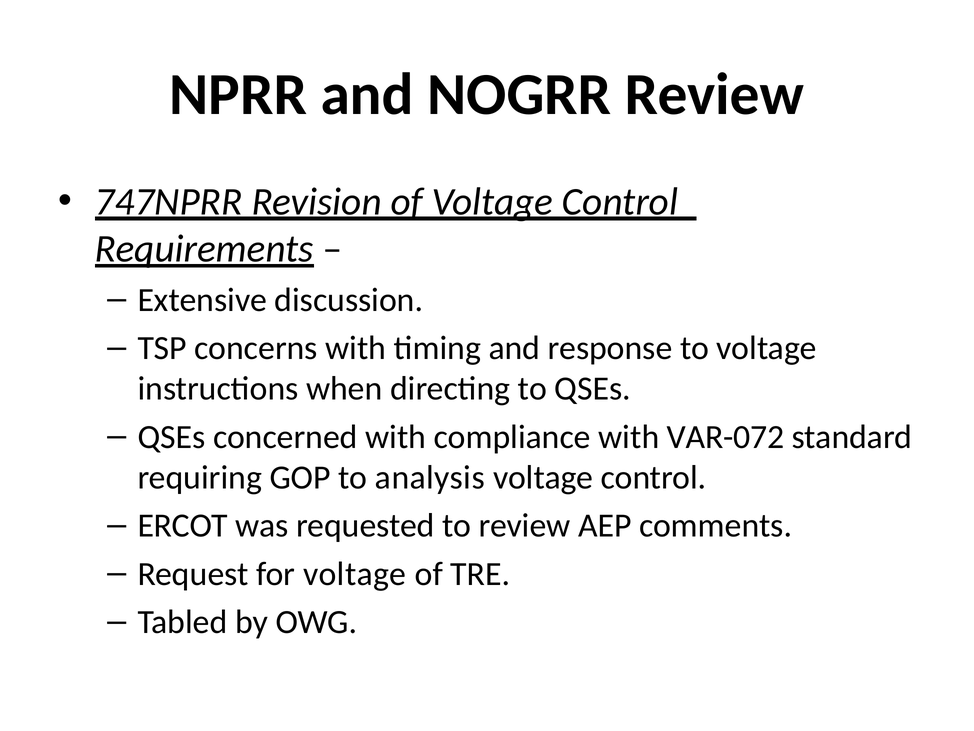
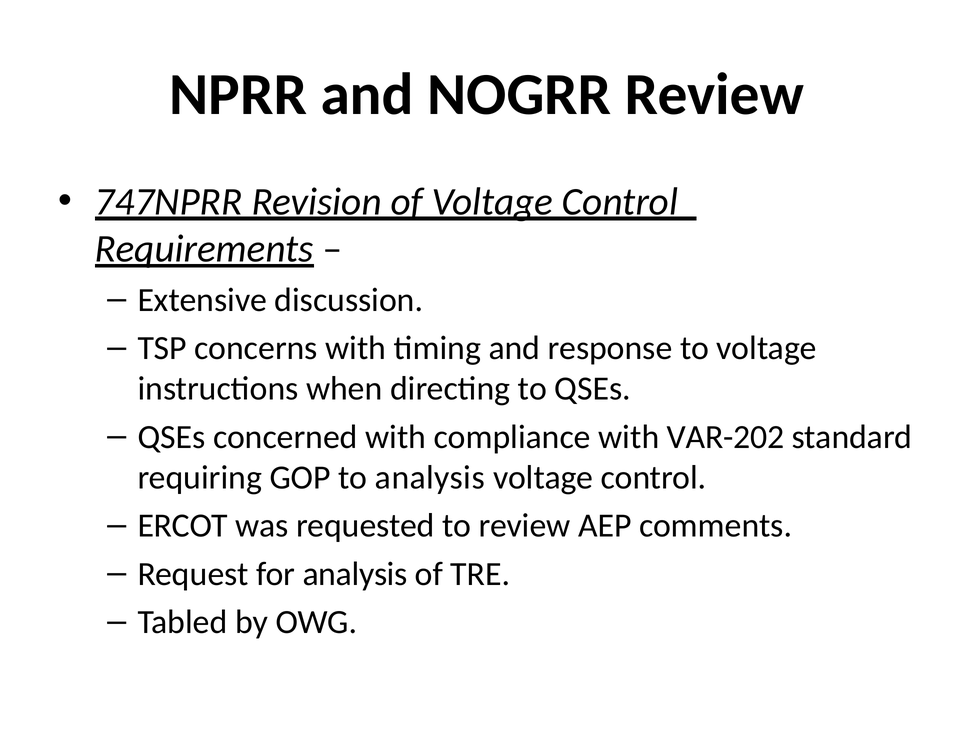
VAR-072: VAR-072 -> VAR-202
for voltage: voltage -> analysis
